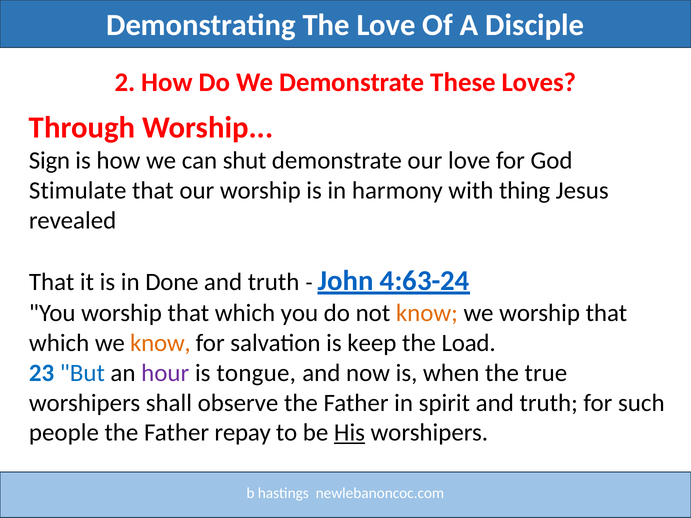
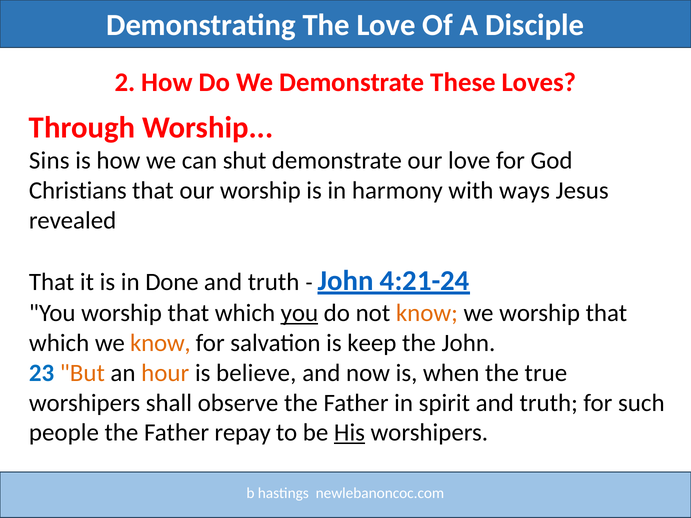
Sign: Sign -> Sins
Stimulate: Stimulate -> Christians
thing: thing -> ways
4:63-24: 4:63-24 -> 4:21-24
you at (299, 313) underline: none -> present
the Load: Load -> John
But colour: blue -> orange
hour colour: purple -> orange
tongue: tongue -> believe
